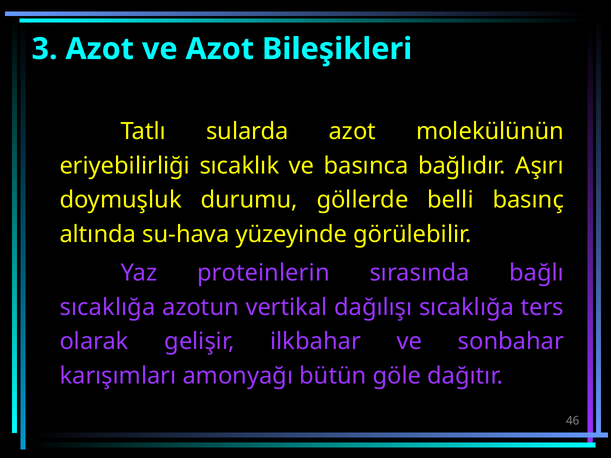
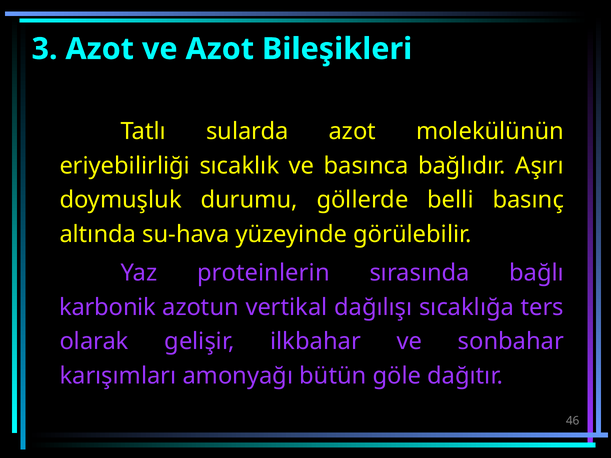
sıcaklığa at (108, 308): sıcaklığa -> karbonik
